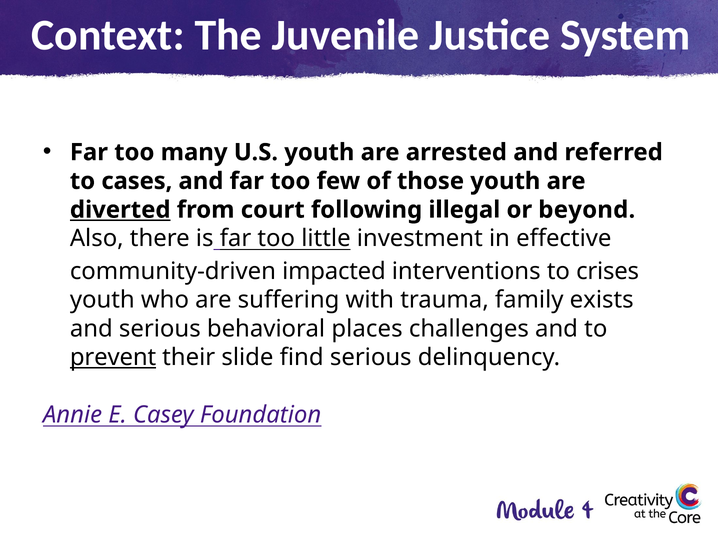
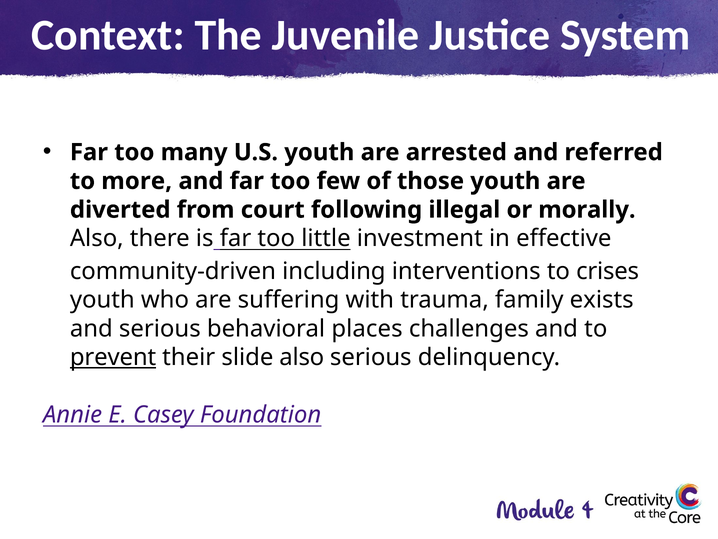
cases: cases -> more
diverted underline: present -> none
beyond: beyond -> morally
impacted: impacted -> including
slide find: find -> also
